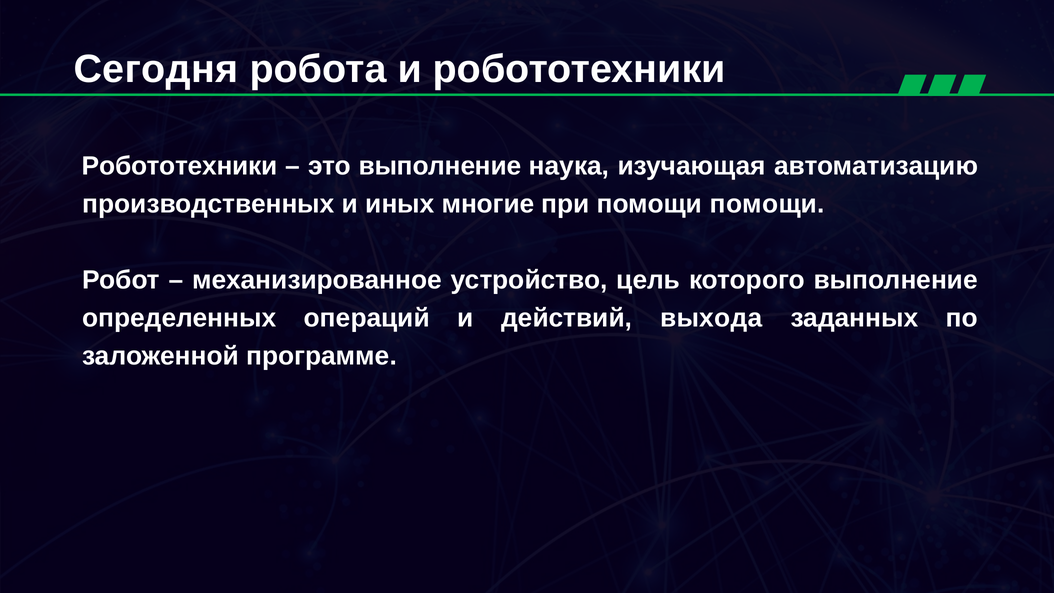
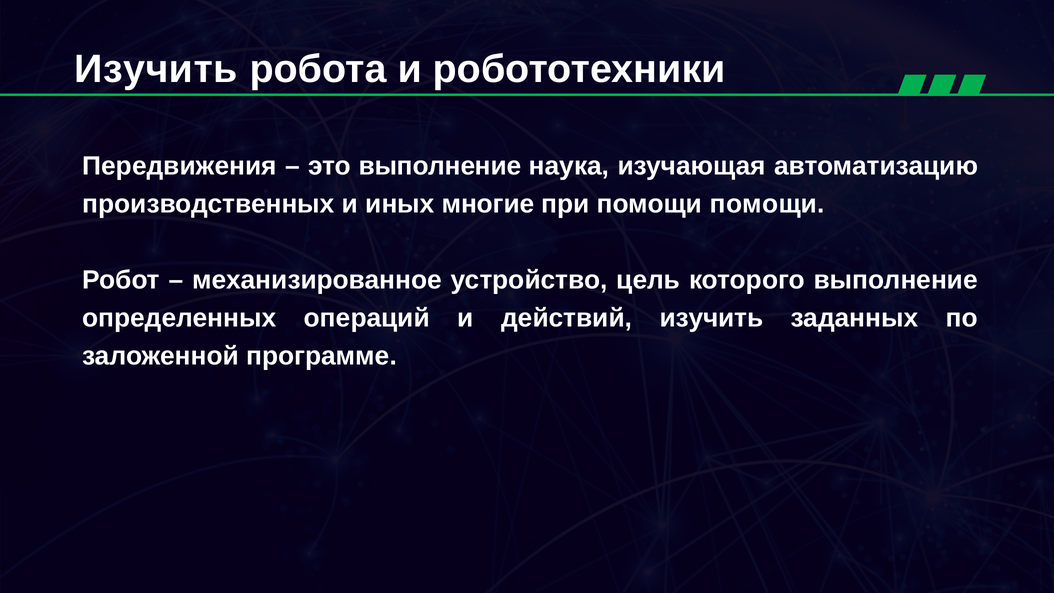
Сегодня at (156, 69): Сегодня -> Изучить
Робототехники at (180, 166): Робототехники -> Передвижения
действий выхода: выхода -> изучить
